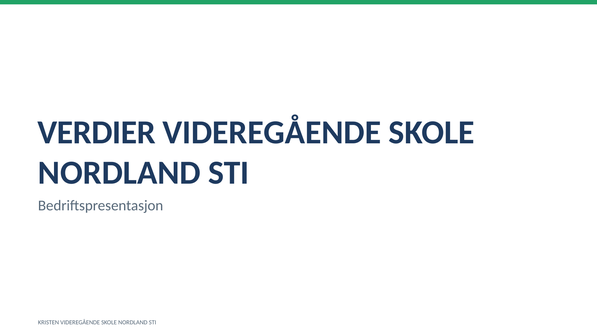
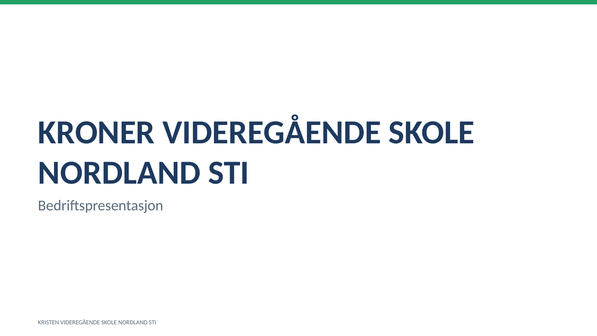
VERDIER: VERDIER -> KRONER
